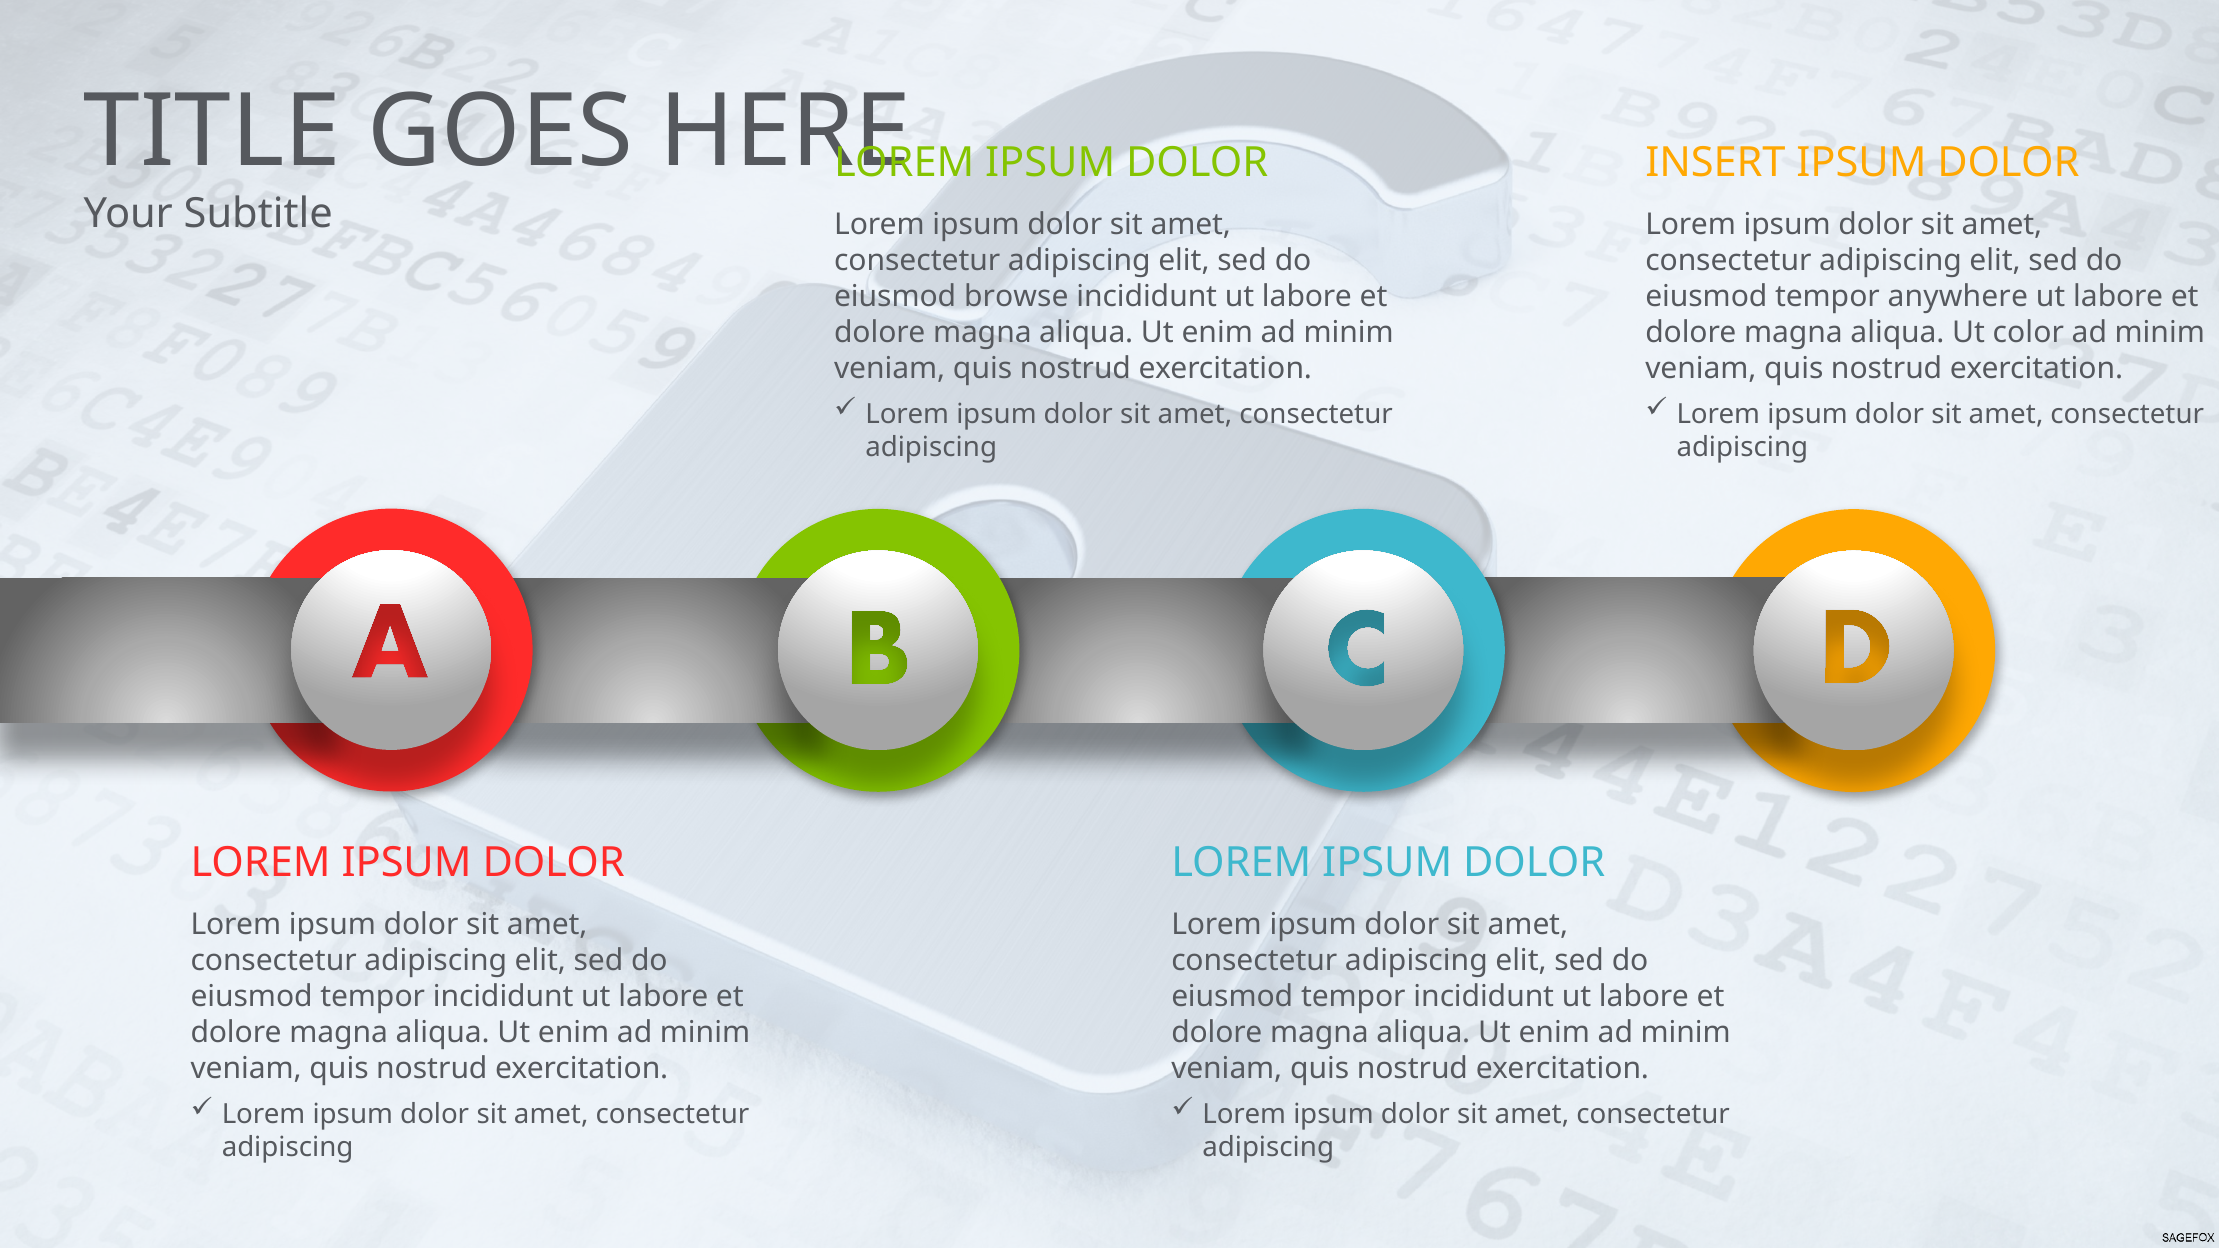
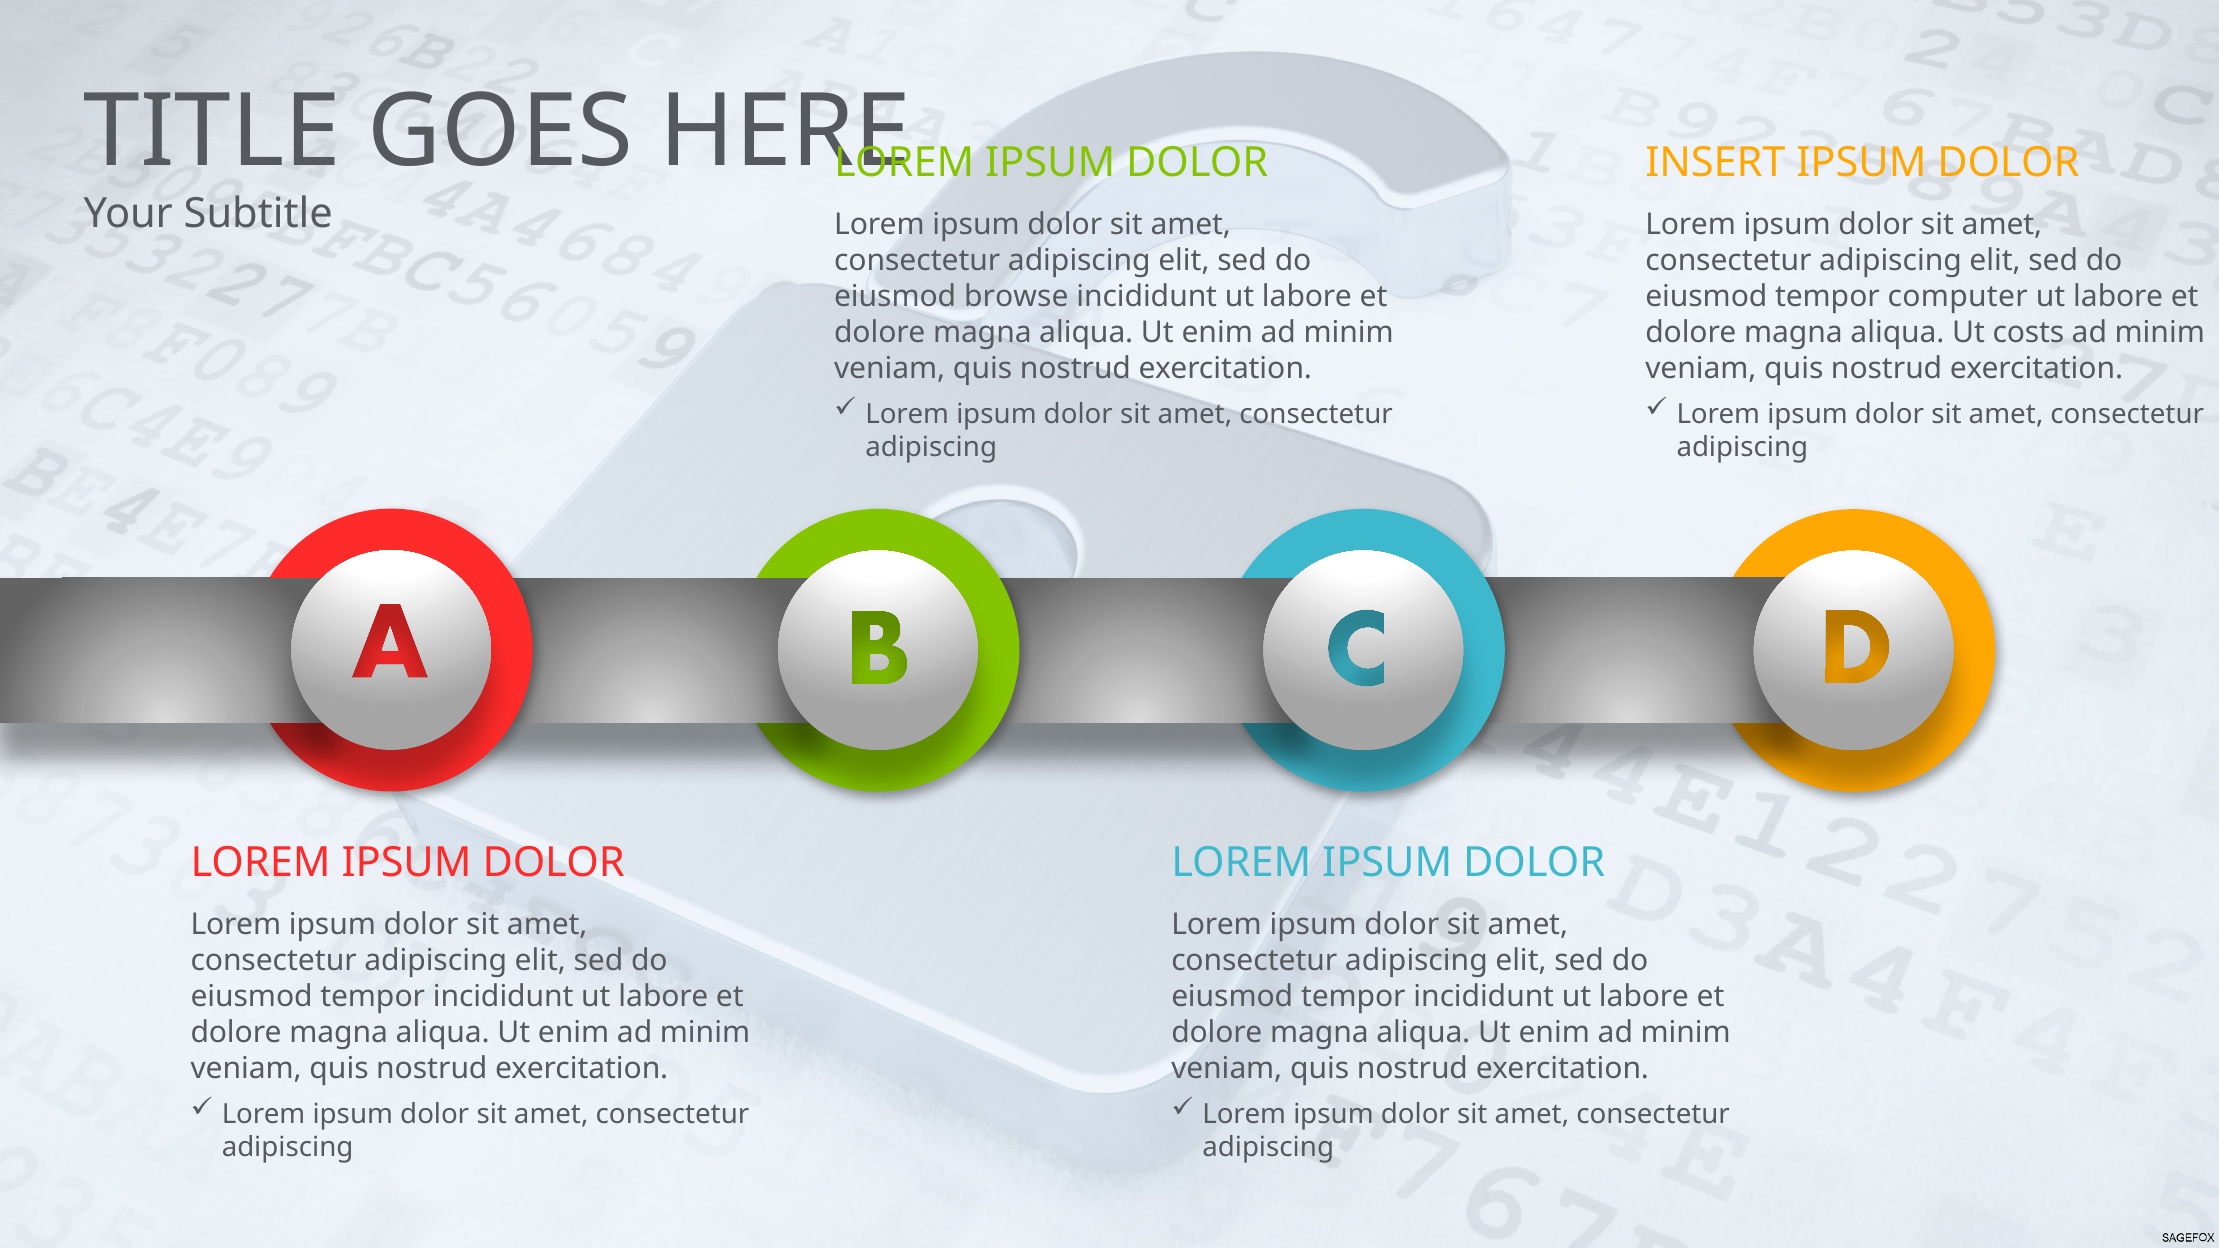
anywhere: anywhere -> computer
color: color -> costs
